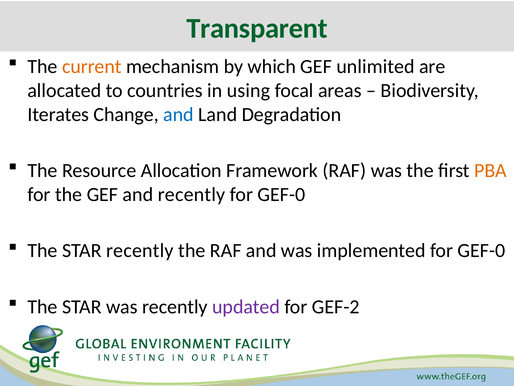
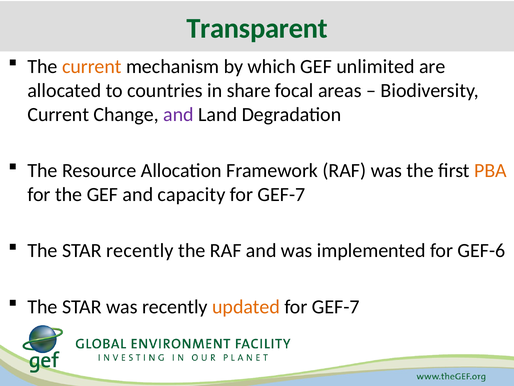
using: using -> share
Iterates at (58, 114): Iterates -> Current
and at (179, 114) colour: blue -> purple
and recently: recently -> capacity
GEF-0 at (281, 194): GEF-0 -> GEF-7
implemented for GEF-0: GEF-0 -> GEF-6
updated colour: purple -> orange
GEF-2 at (336, 306): GEF-2 -> GEF-7
